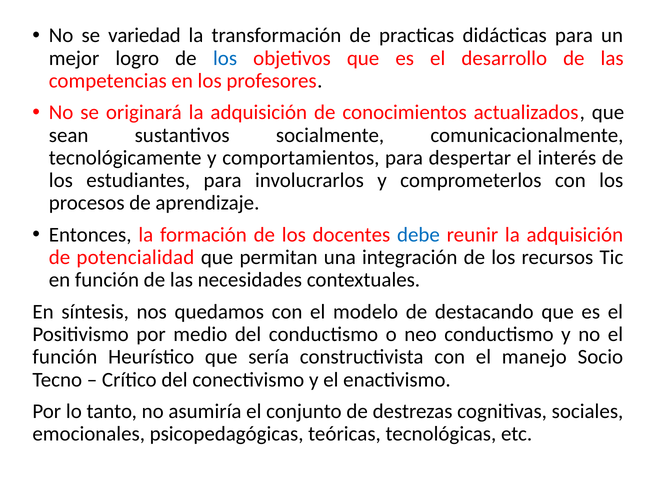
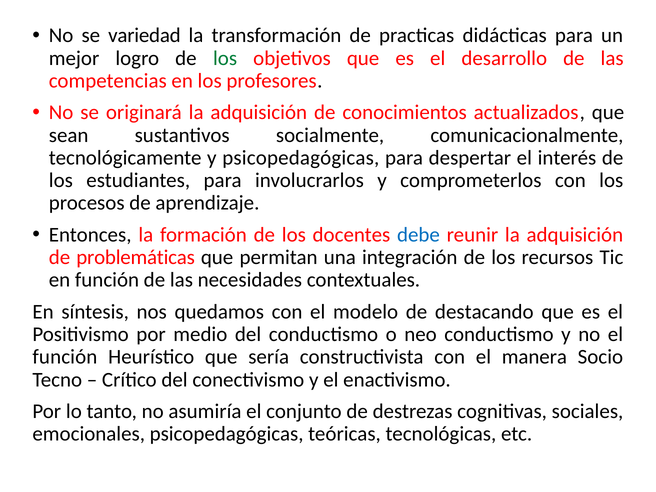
los at (225, 58) colour: blue -> green
y comportamientos: comportamientos -> psicopedagógicas
potencialidad: potencialidad -> problemáticas
manejo: manejo -> manera
